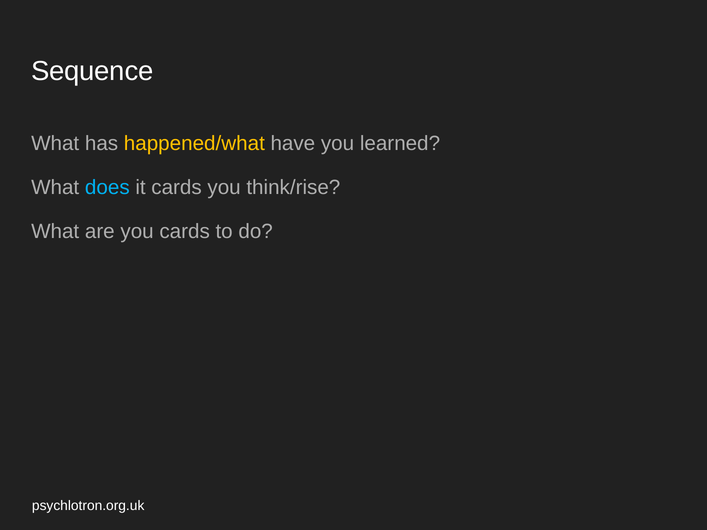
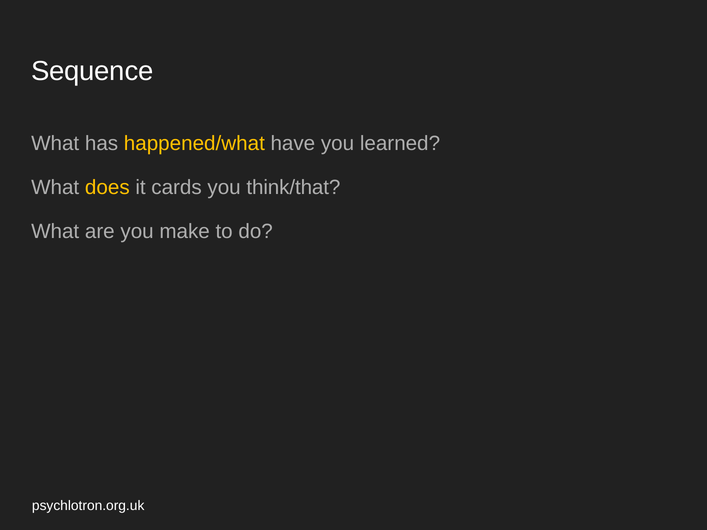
does colour: light blue -> yellow
think/rise: think/rise -> think/that
you cards: cards -> make
